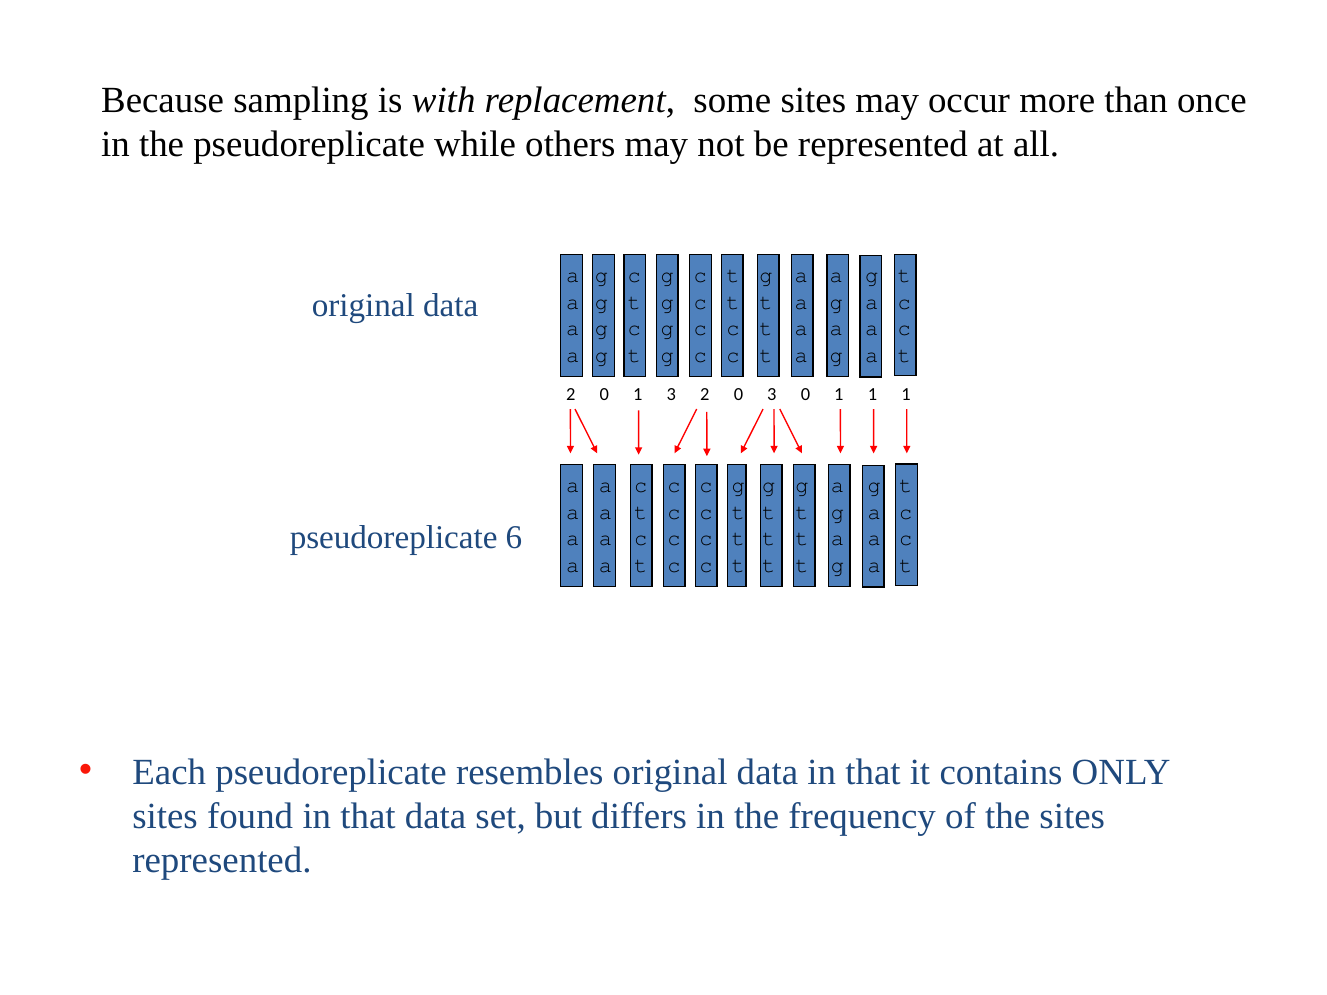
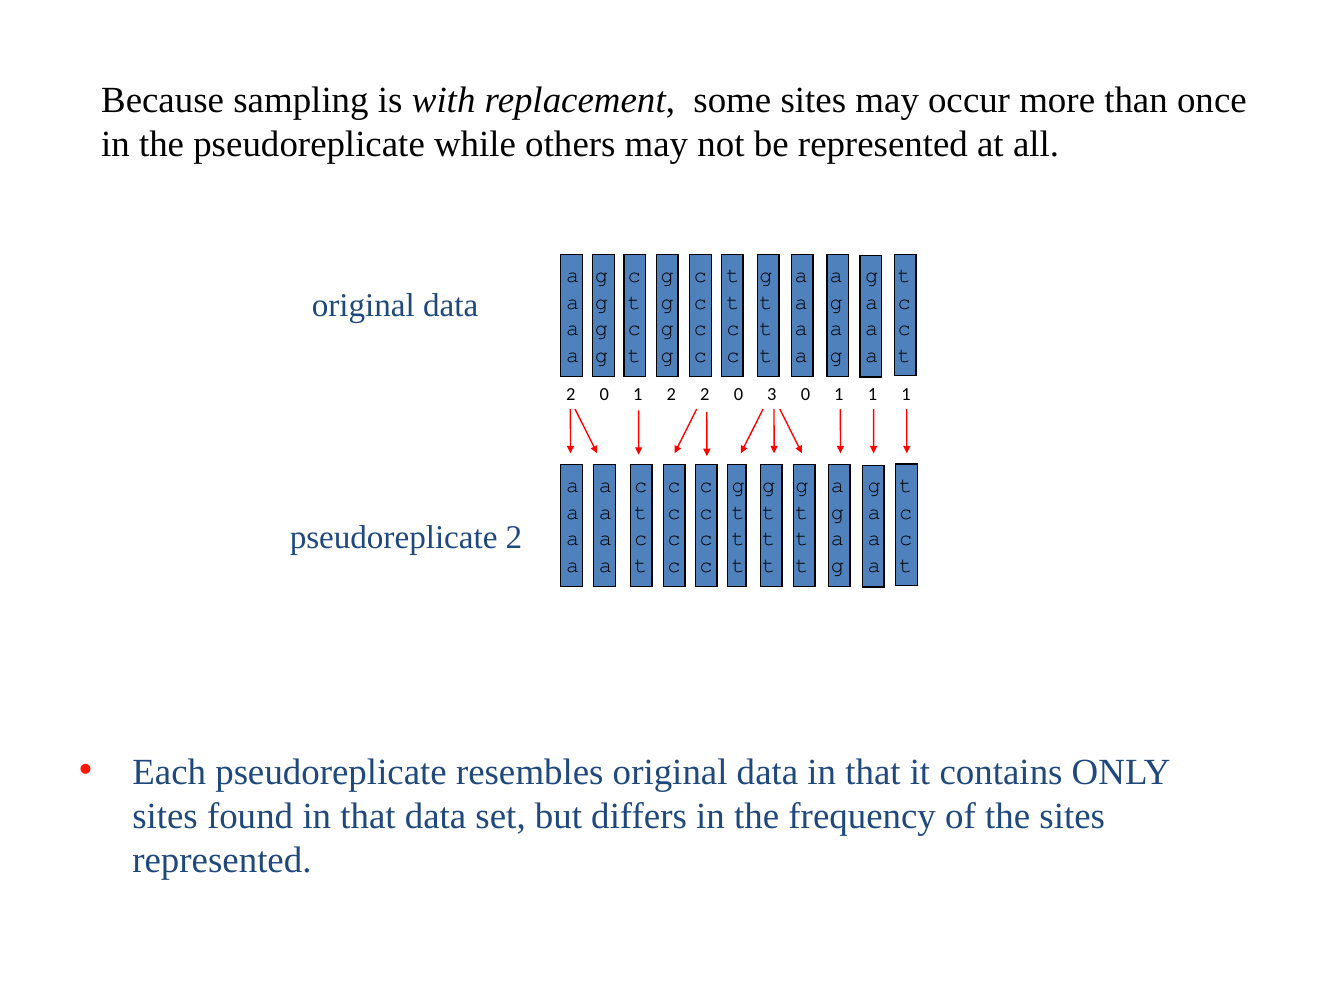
0 3: 3 -> 2
pseudoreplicate 6: 6 -> 2
